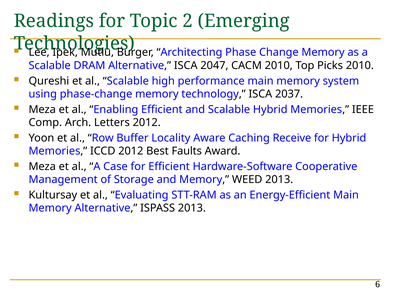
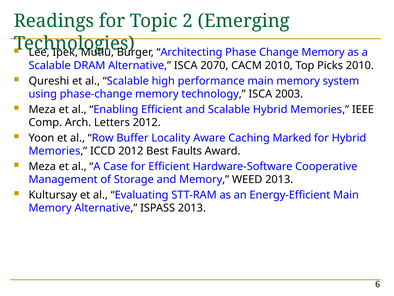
2047: 2047 -> 2070
2037: 2037 -> 2003
Receive: Receive -> Marked
